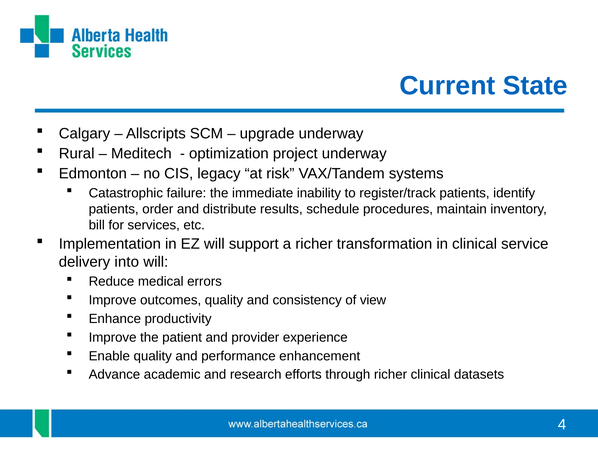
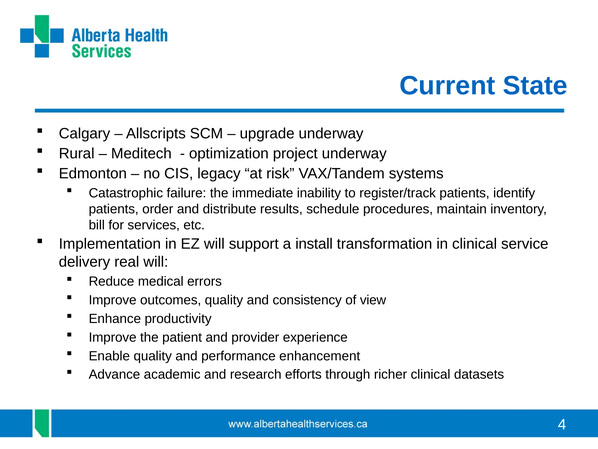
a richer: richer -> install
into: into -> real
